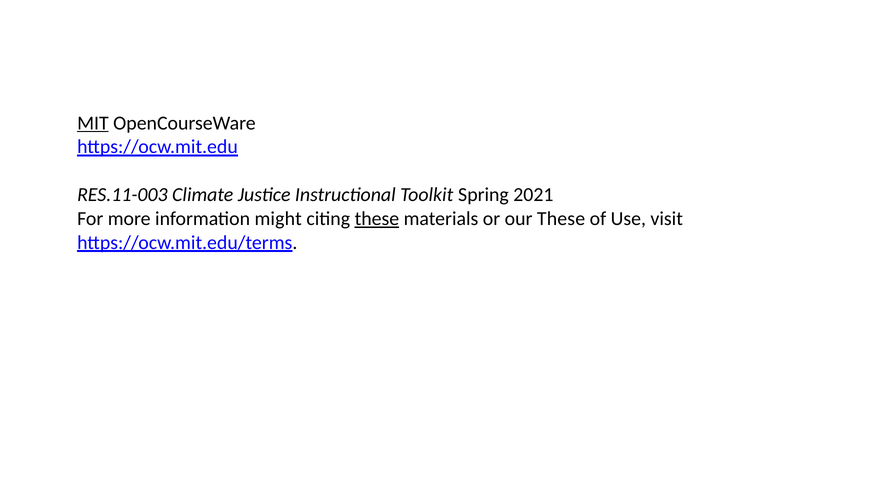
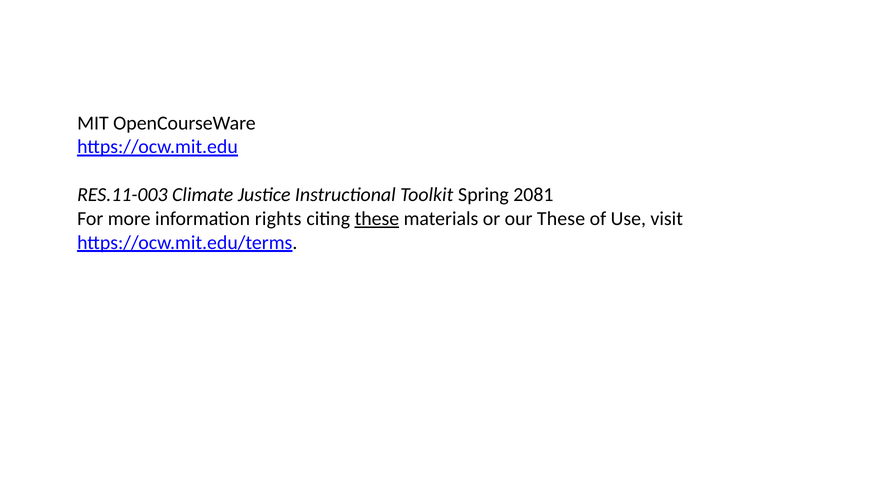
MIT underline: present -> none
2021: 2021 -> 2081
might: might -> rights
